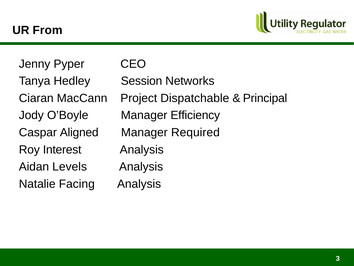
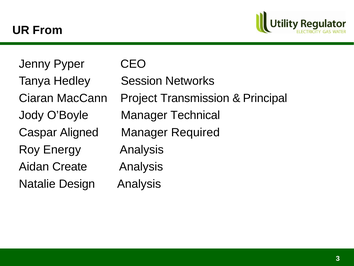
Dispatchable: Dispatchable -> Transmission
Efficiency: Efficiency -> Technical
Interest: Interest -> Energy
Levels: Levels -> Create
Facing: Facing -> Design
